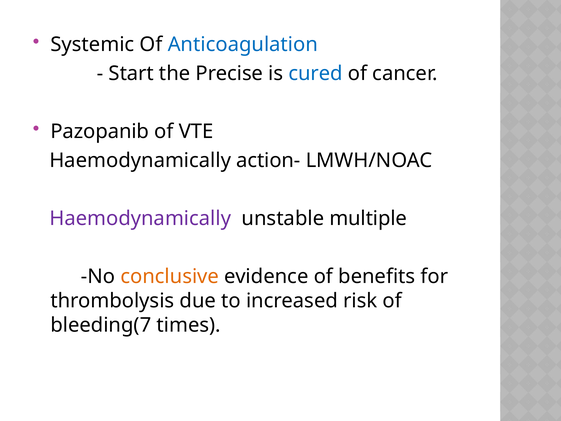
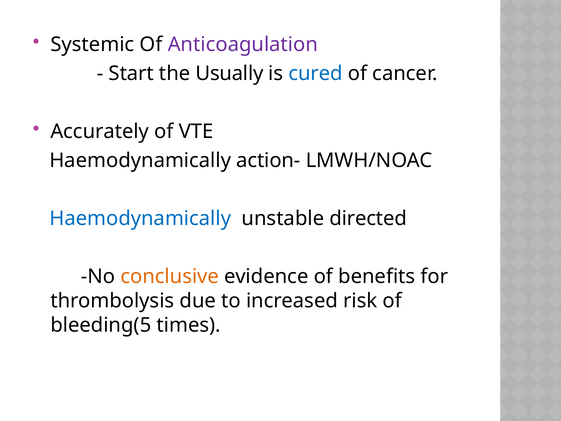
Anticoagulation colour: blue -> purple
Precise: Precise -> Usually
Pazopanib: Pazopanib -> Accurately
Haemodynamically at (140, 218) colour: purple -> blue
multiple: multiple -> directed
bleeding(7: bleeding(7 -> bleeding(5
